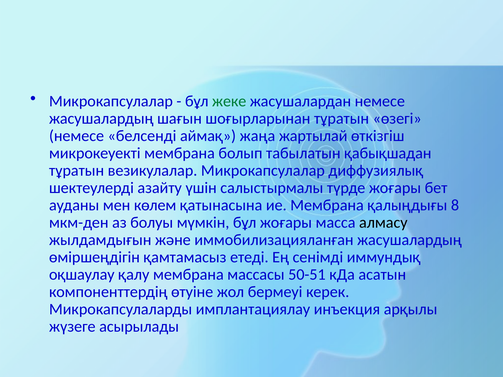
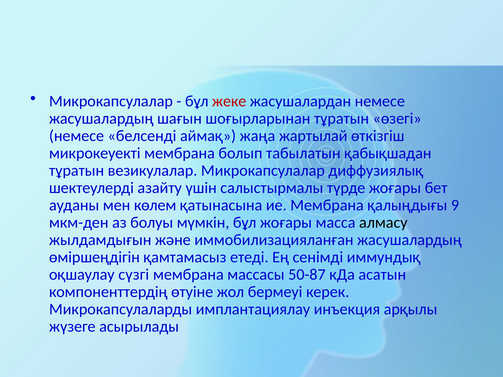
жеке colour: green -> red
8: 8 -> 9
қалу: қалу -> сүзгі
50-51: 50-51 -> 50-87
